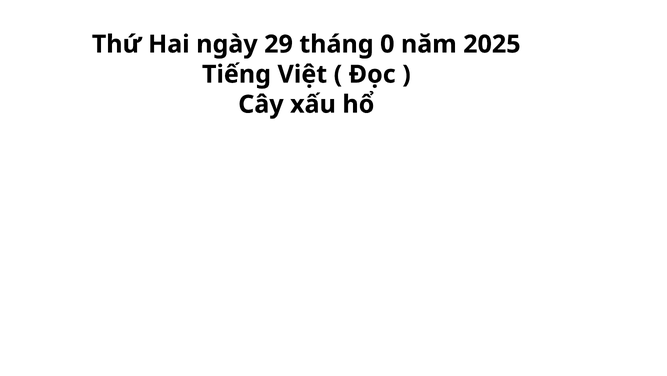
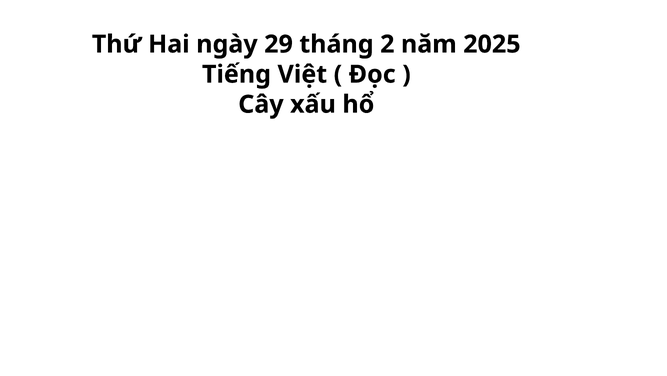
0: 0 -> 2
